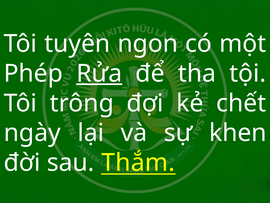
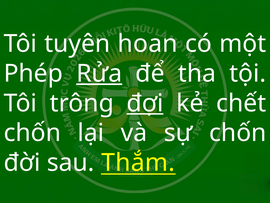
ngon: ngon -> hoan
đợi underline: none -> present
ngày at (32, 133): ngày -> chốn
sự khen: khen -> chốn
